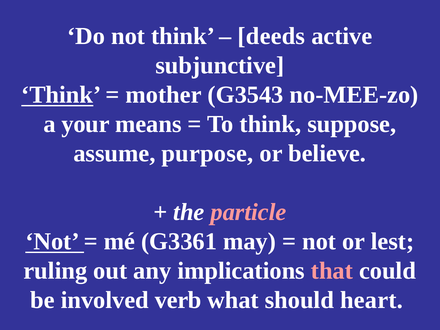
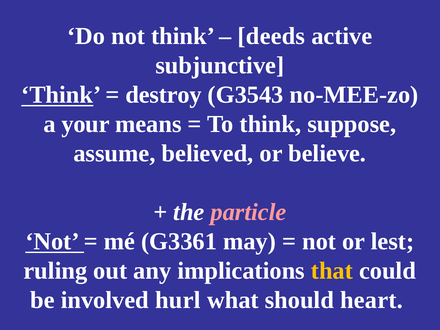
mother: mother -> destroy
purpose: purpose -> believed
that colour: pink -> yellow
verb: verb -> hurl
